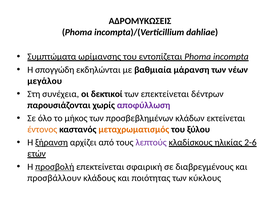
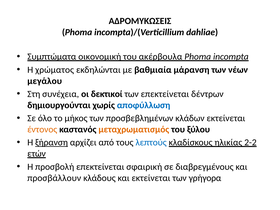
ωρίμανσης: ωρίμανσης -> οικονομική
εντοπίζεται: εντοπίζεται -> ακέρβουλα
σπογγώδη: σπογγώδη -> χρώματος
παρουσιάζονται: παρουσιάζονται -> δημιουργούνται
αποφύλλωση colour: purple -> blue
λεπτούς colour: purple -> blue
2-6: 2-6 -> 2-2
προσβολή underline: present -> none
και ποιότητας: ποιότητας -> εκτείνεται
κύκλους: κύκλους -> γρήγορα
